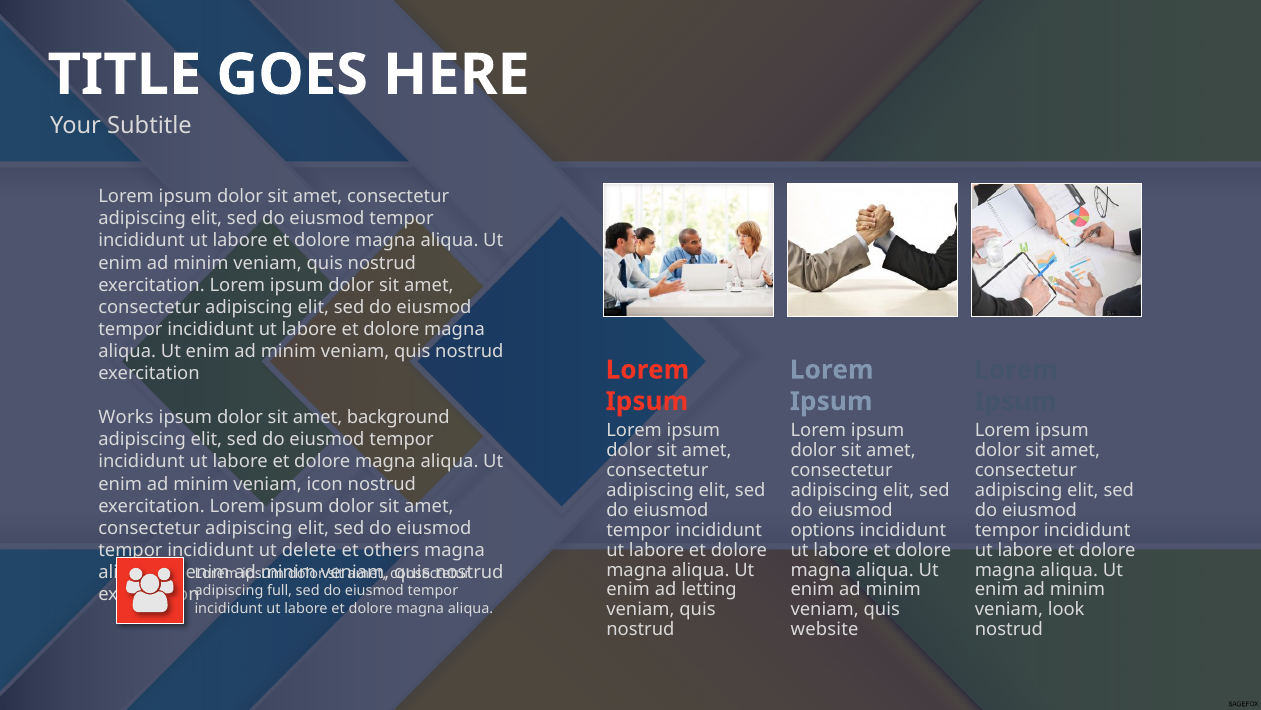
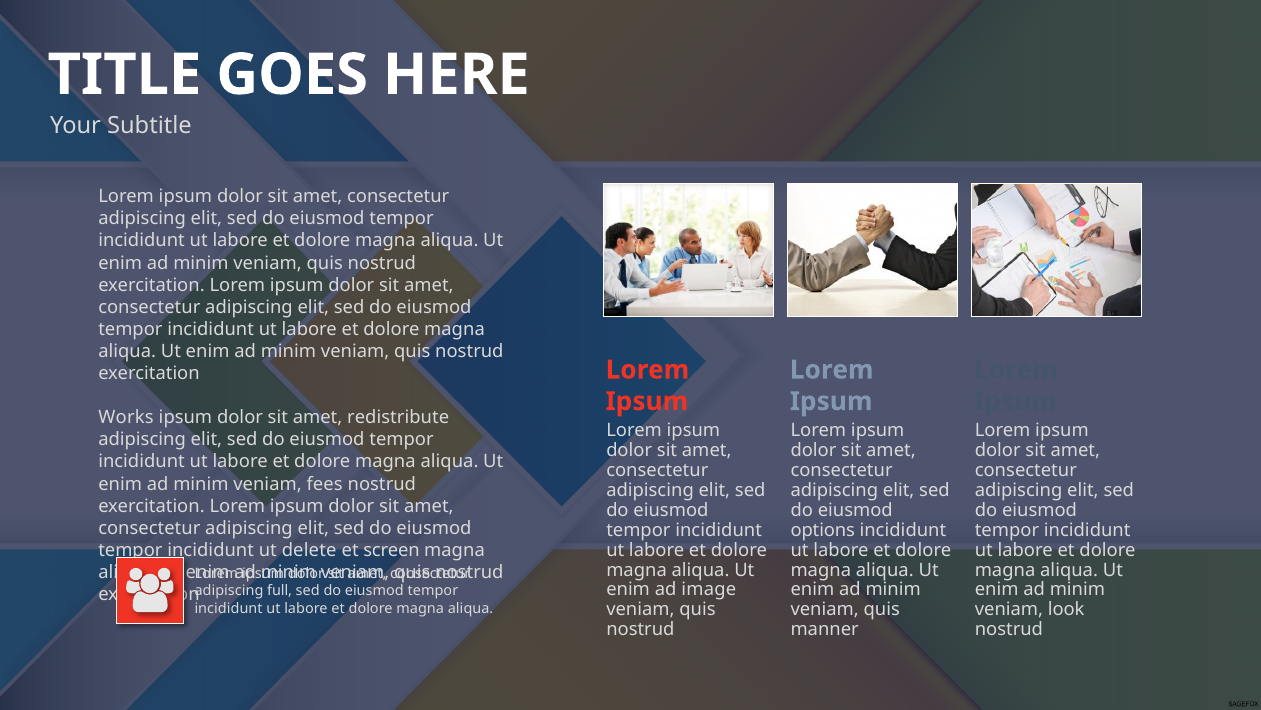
background: background -> redistribute
icon: icon -> fees
others: others -> screen
letting: letting -> image
website: website -> manner
